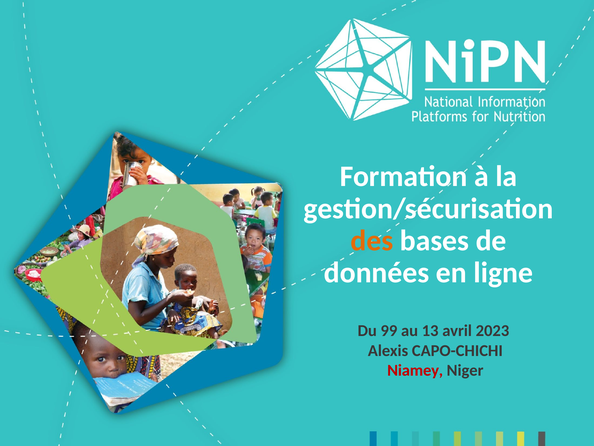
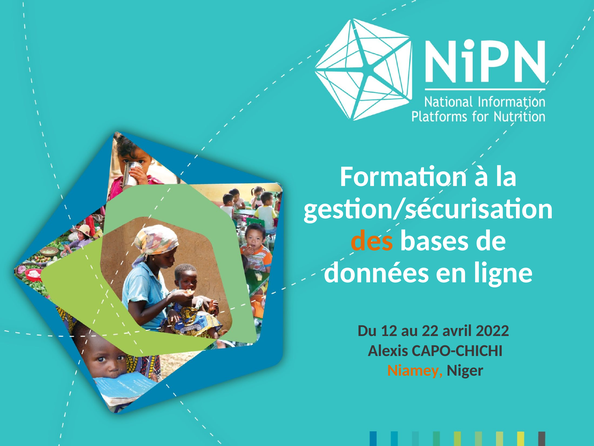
99: 99 -> 12
13: 13 -> 22
2023: 2023 -> 2022
Niamey colour: red -> orange
